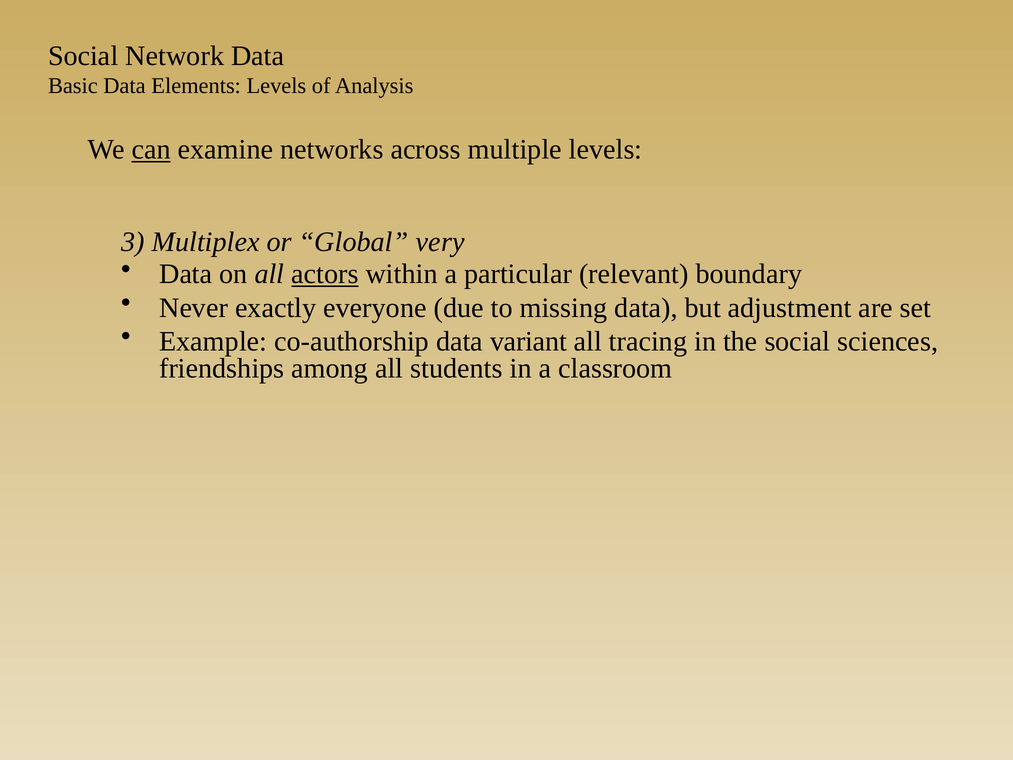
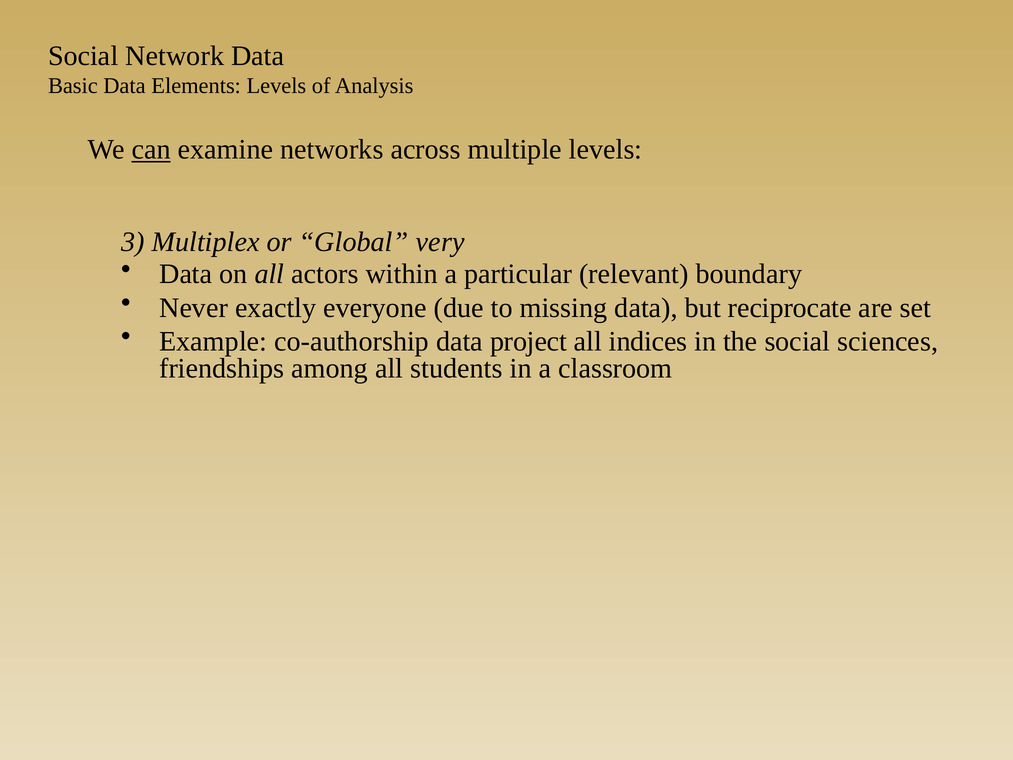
actors underline: present -> none
adjustment: adjustment -> reciprocate
variant: variant -> project
tracing: tracing -> indices
